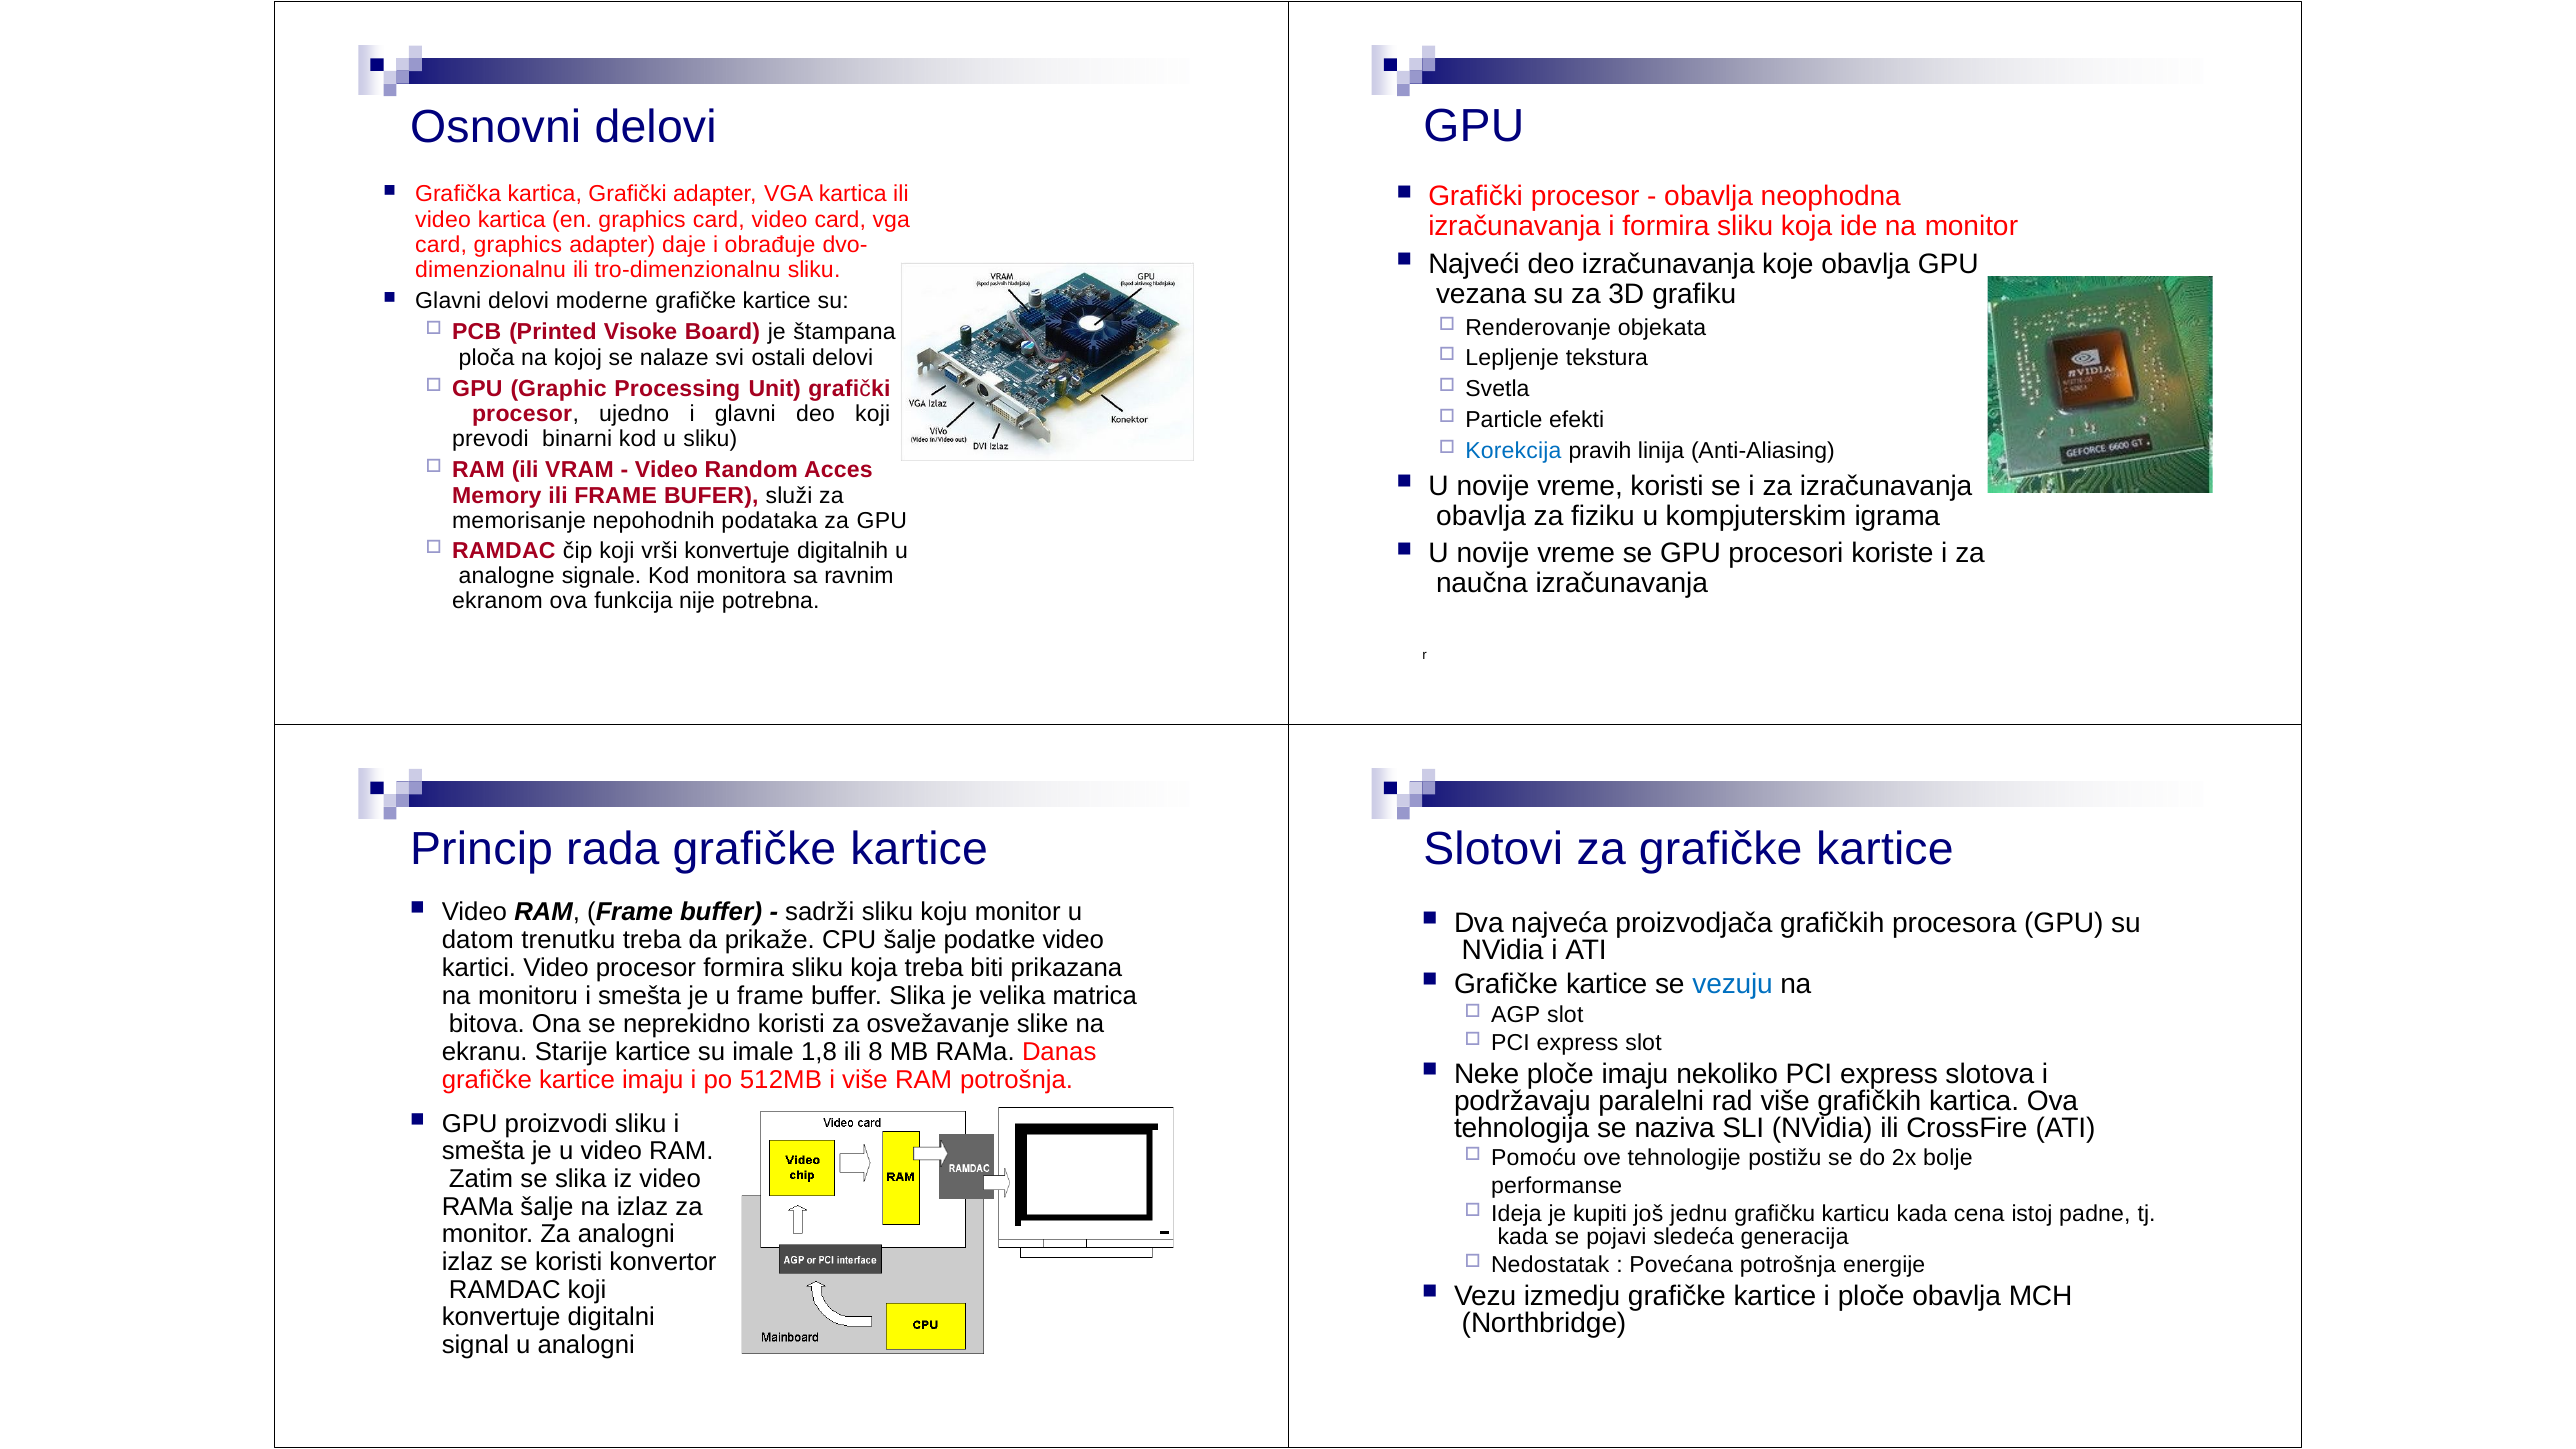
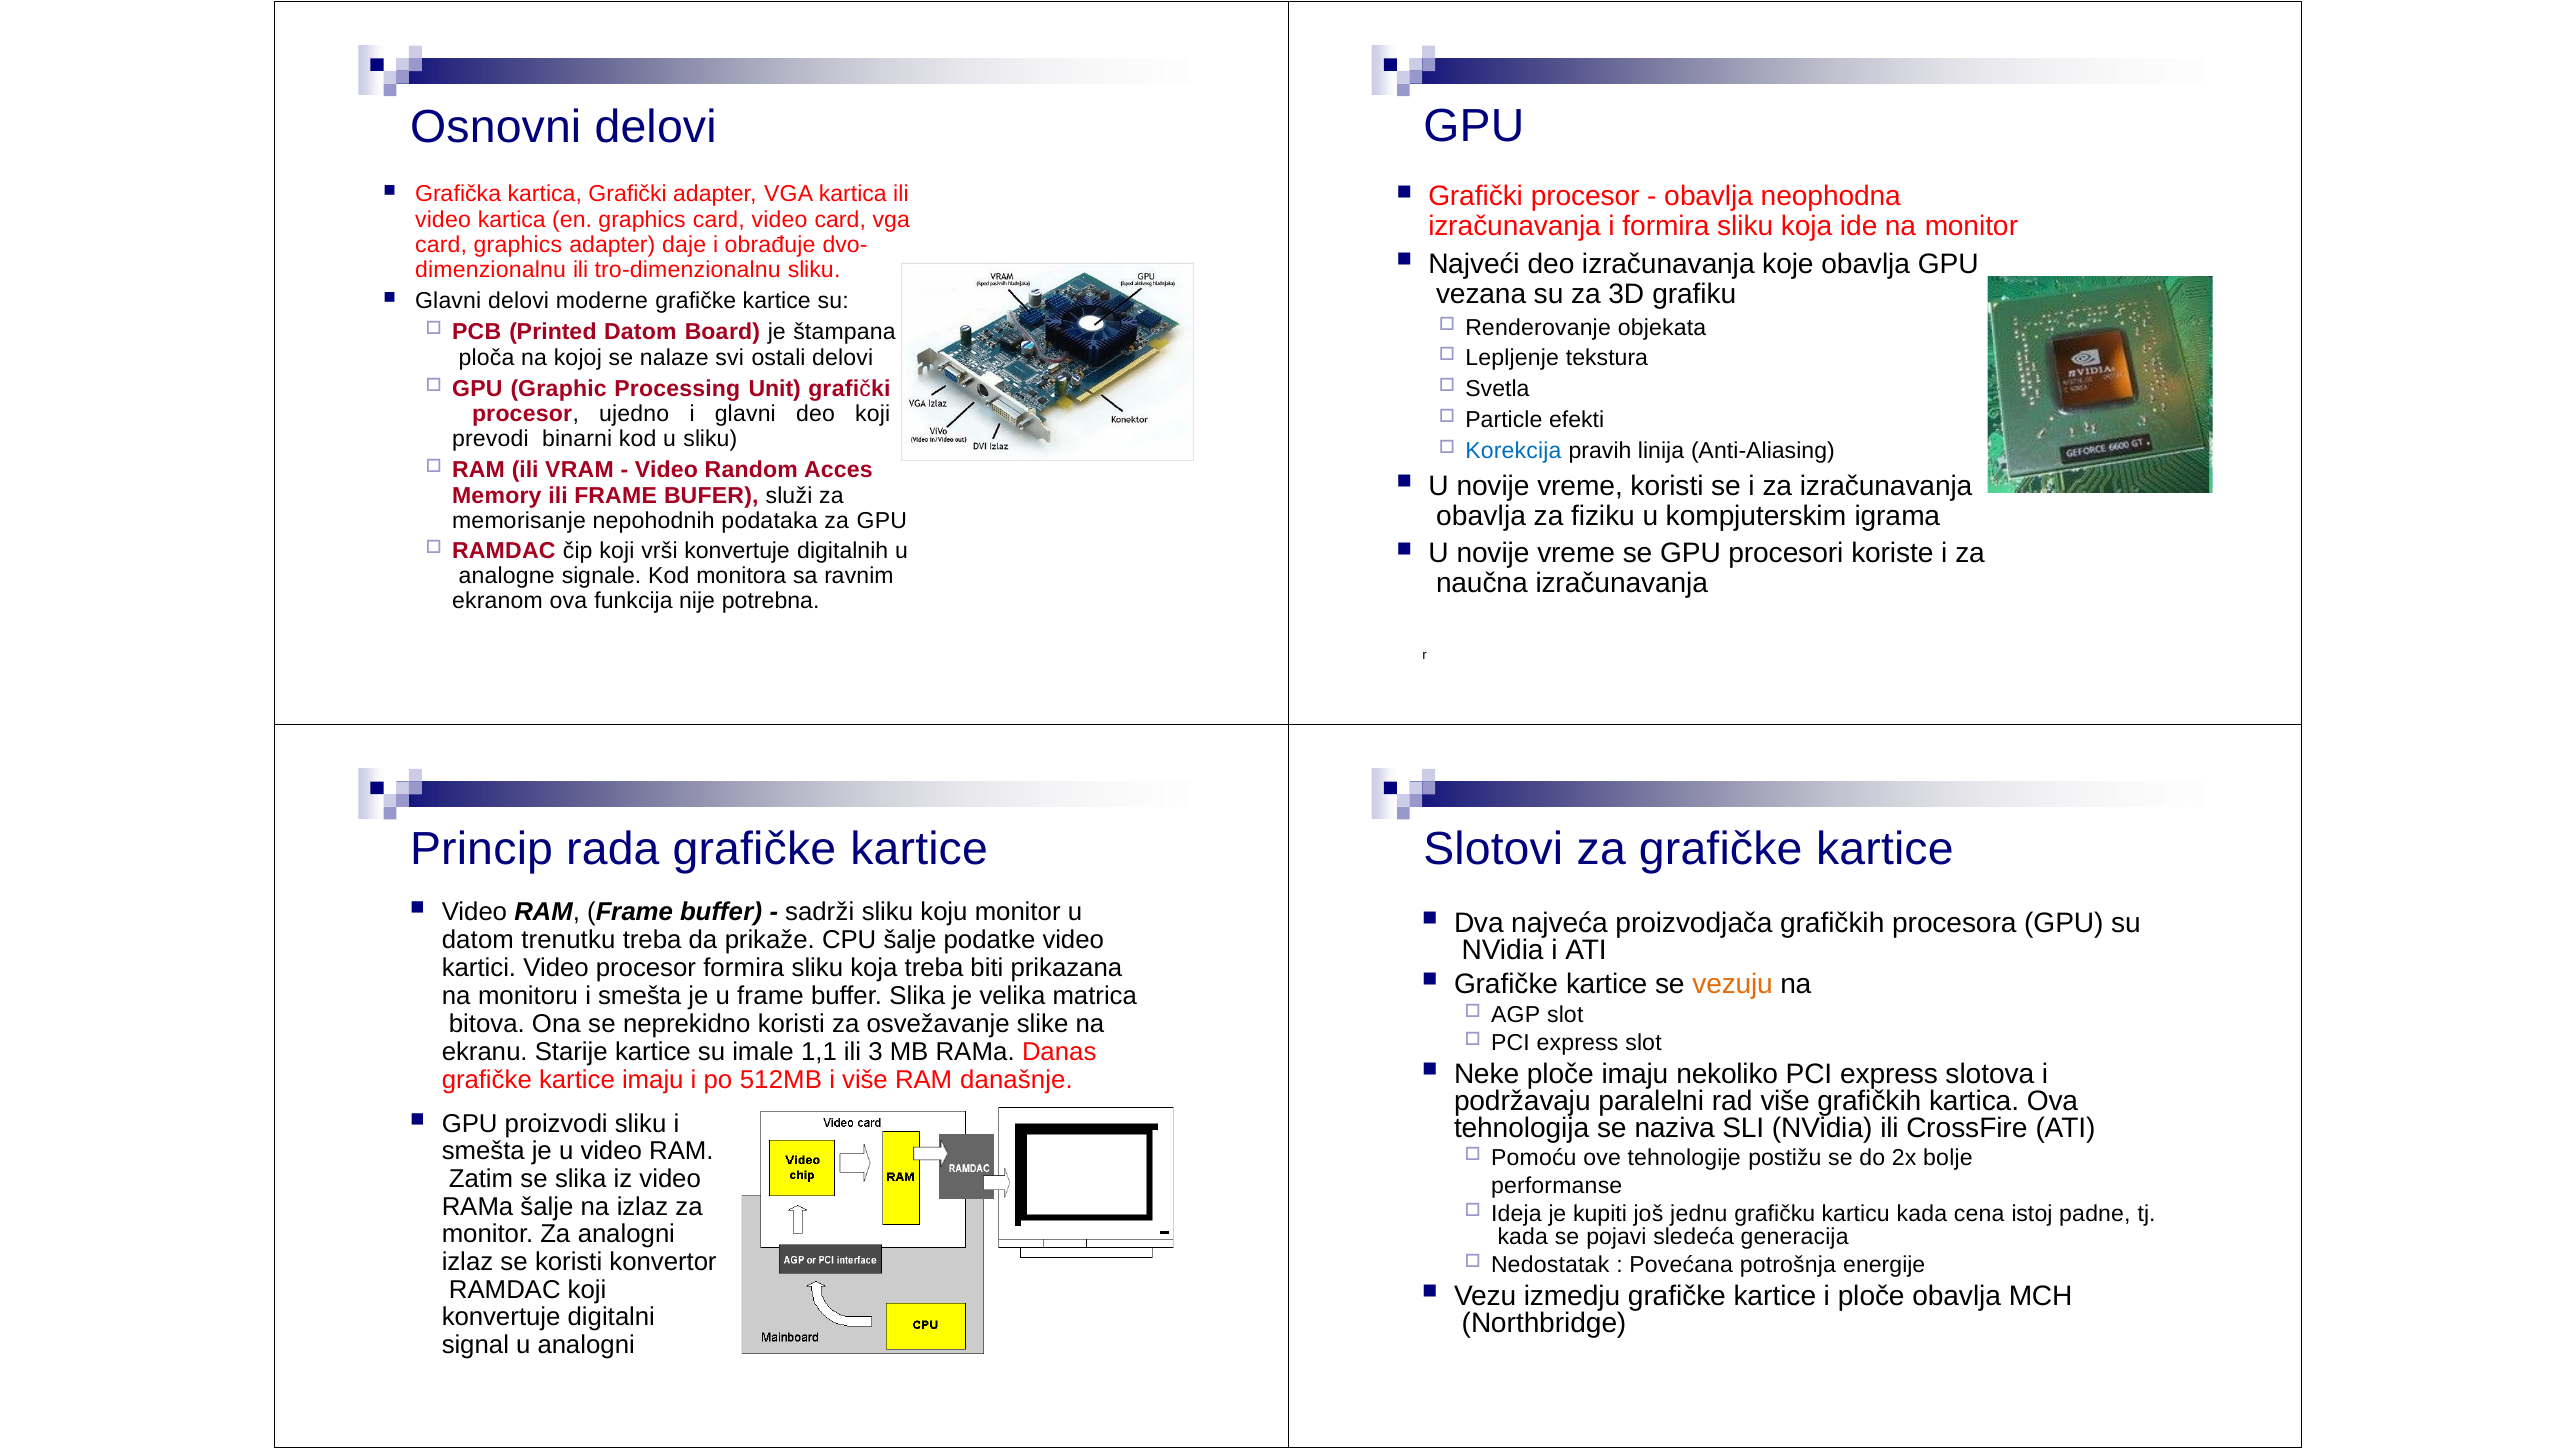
Printed Visoke: Visoke -> Datom
vezuju colour: blue -> orange
1,8: 1,8 -> 1,1
8: 8 -> 3
RAM potrošnja: potrošnja -> današnje
